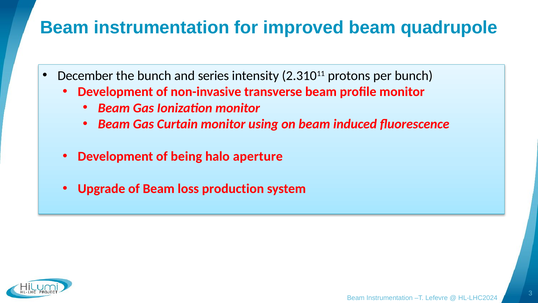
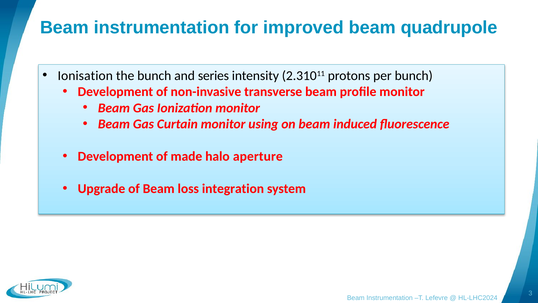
December: December -> Ionisation
being: being -> made
production: production -> integration
